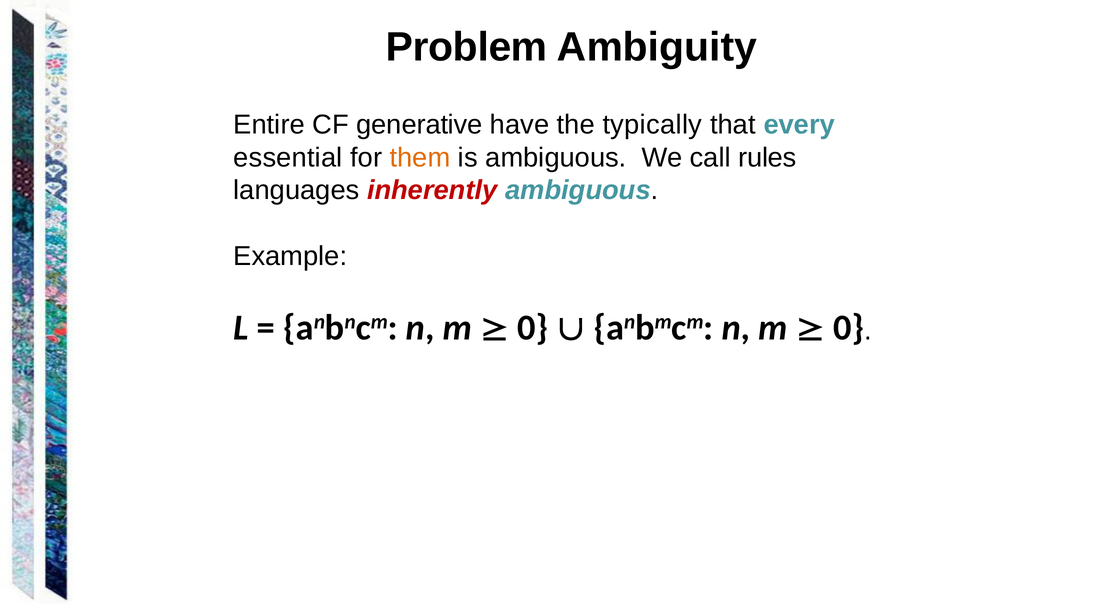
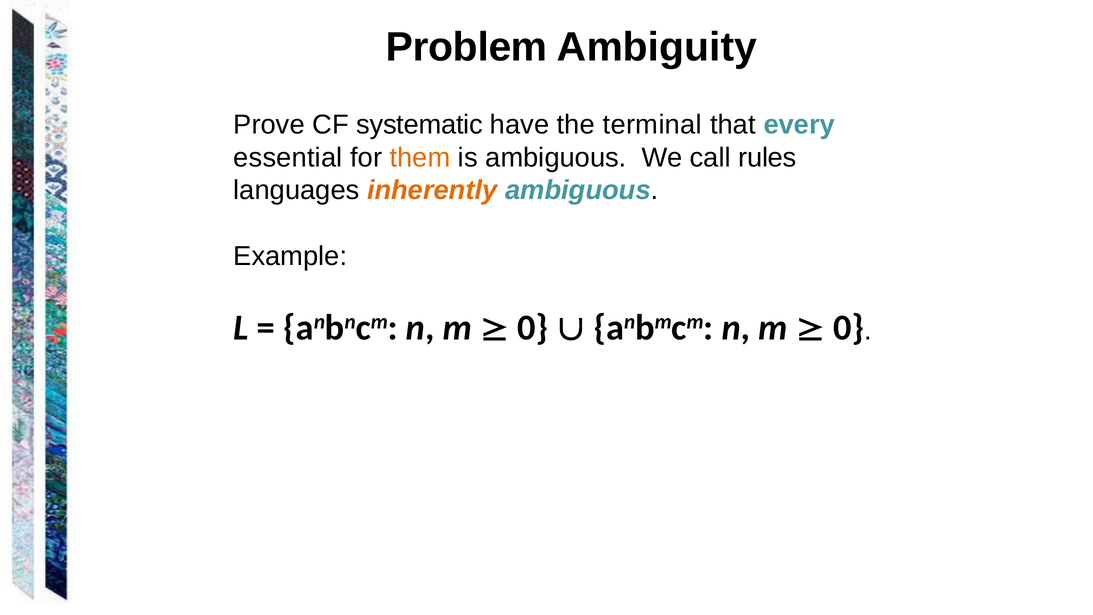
Entire: Entire -> Prove
generative: generative -> systematic
typically: typically -> terminal
inherently colour: red -> orange
